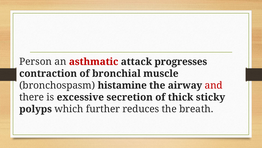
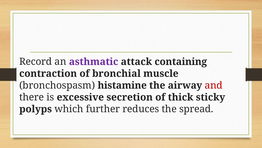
Person: Person -> Record
asthmatic colour: red -> purple
progresses: progresses -> containing
breath: breath -> spread
